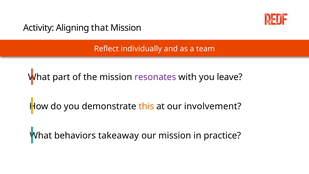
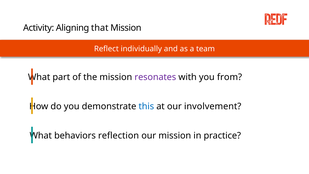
leave: leave -> from
this colour: orange -> blue
takeaway: takeaway -> reflection
